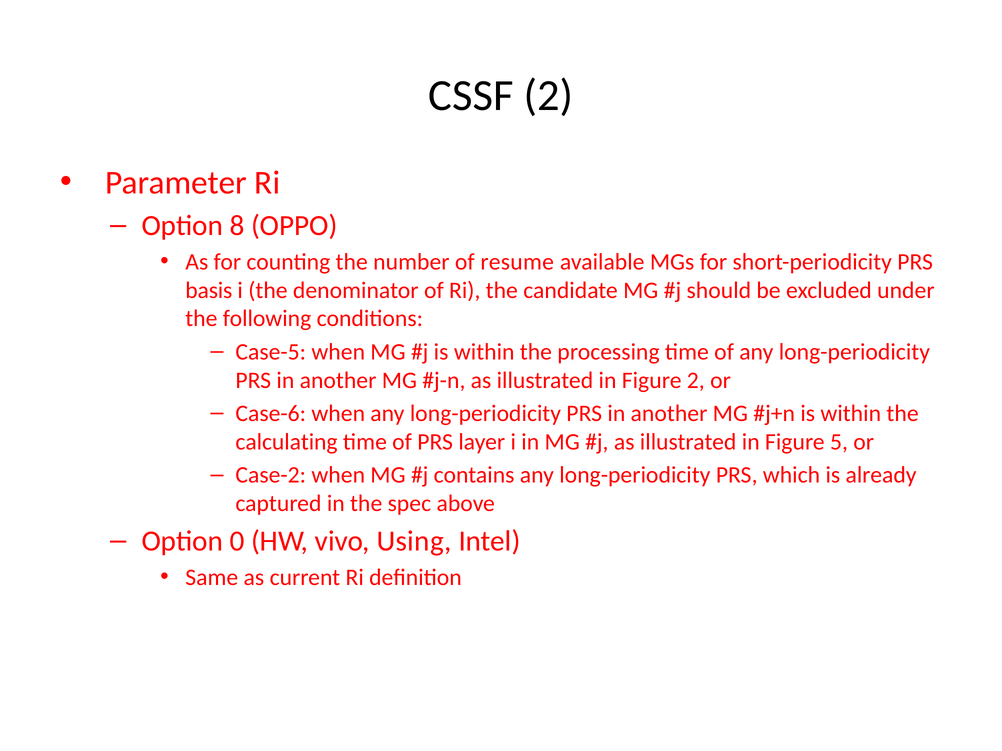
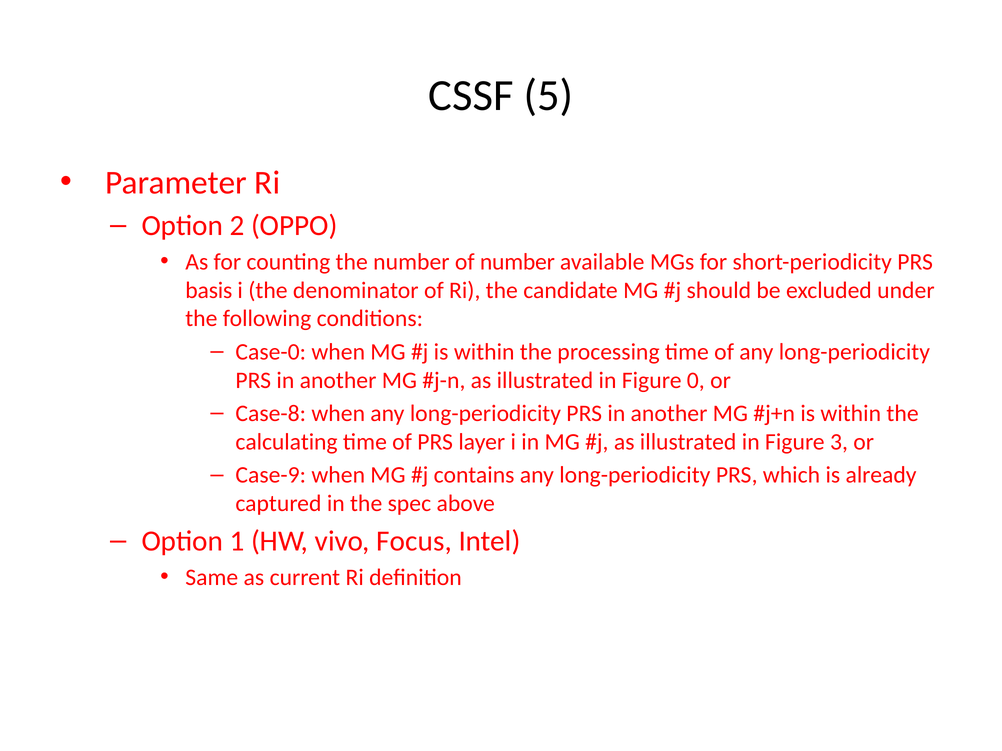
CSSF 2: 2 -> 5
8: 8 -> 2
of resume: resume -> number
Case-5: Case-5 -> Case-0
Figure 2: 2 -> 0
Case-6: Case-6 -> Case-8
5: 5 -> 3
Case-2: Case-2 -> Case-9
0: 0 -> 1
Using: Using -> Focus
